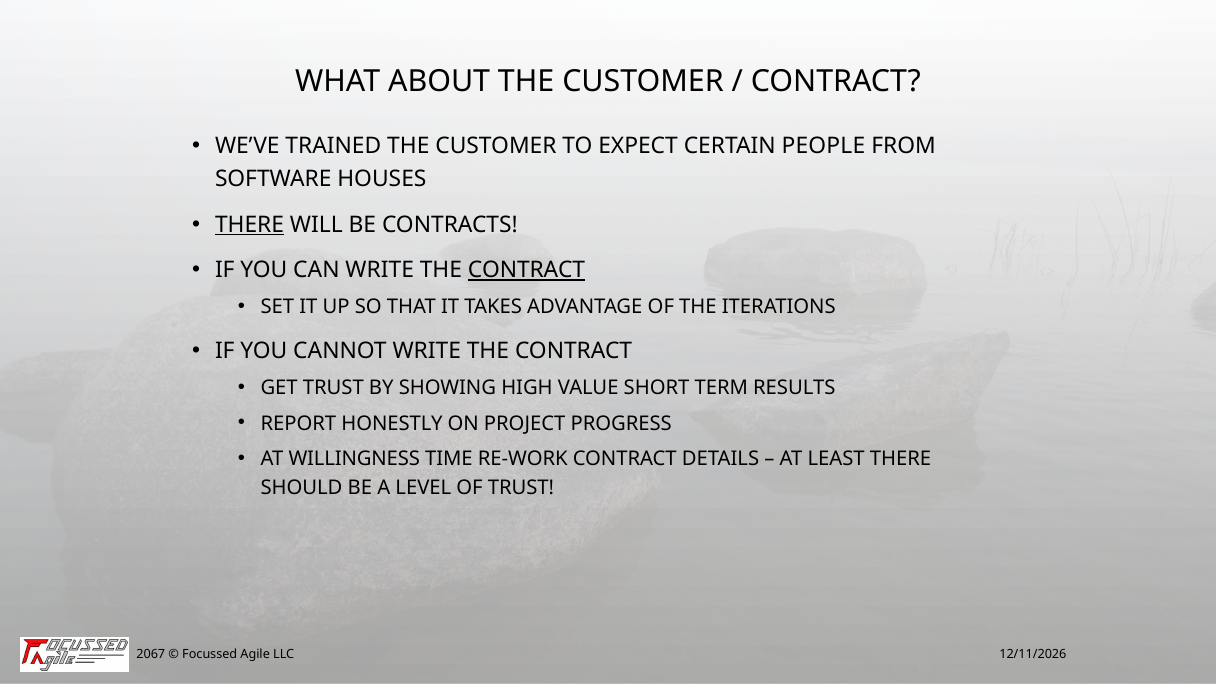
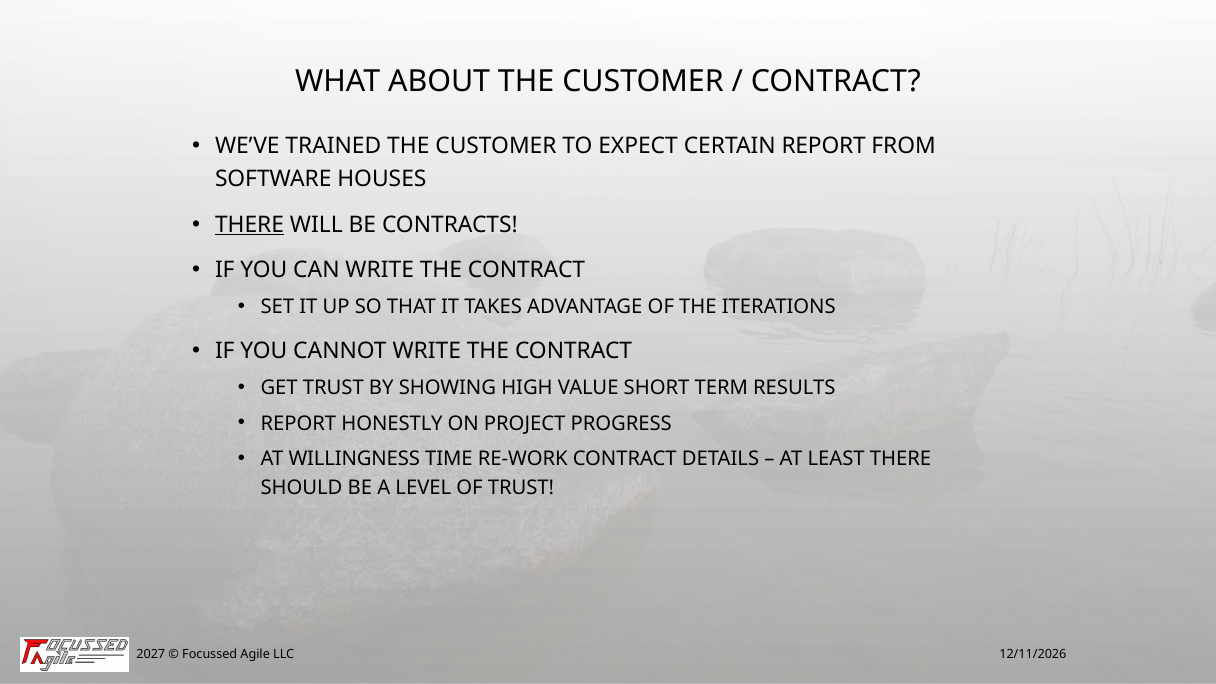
CERTAIN PEOPLE: PEOPLE -> REPORT
CONTRACT at (527, 270) underline: present -> none
2067: 2067 -> 2027
